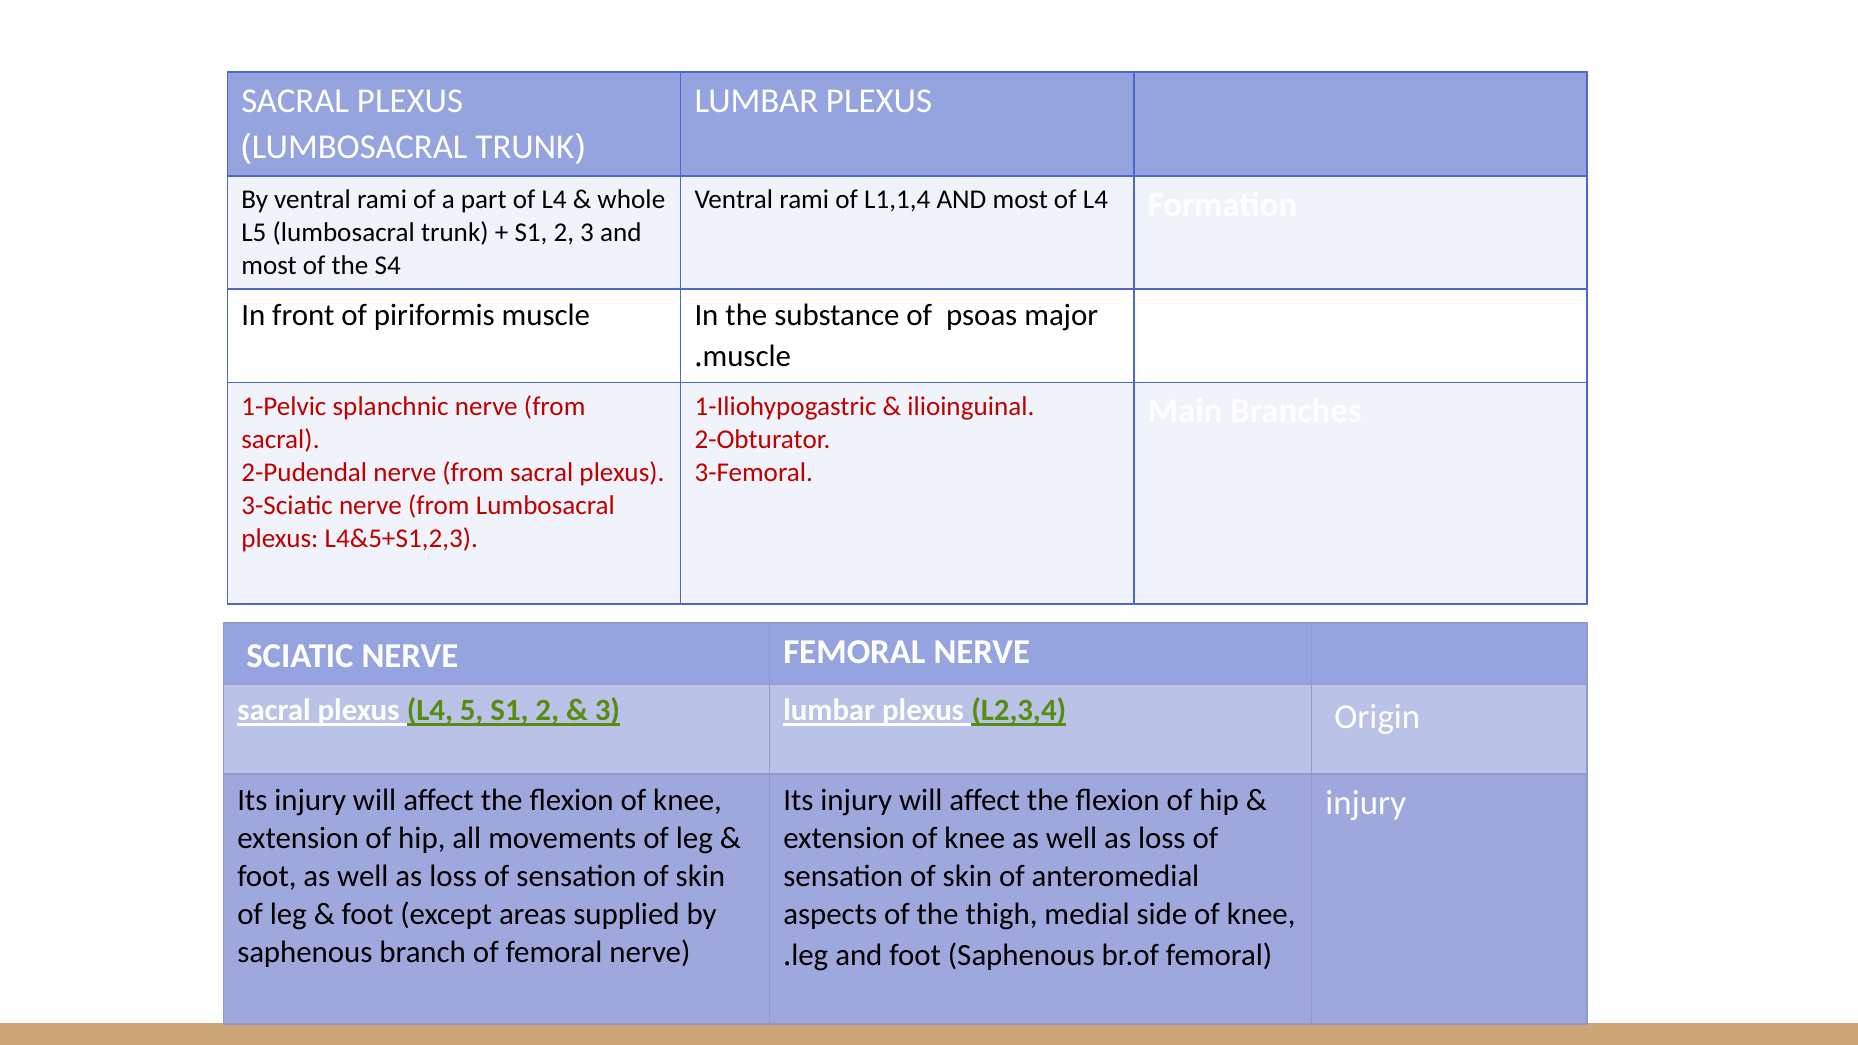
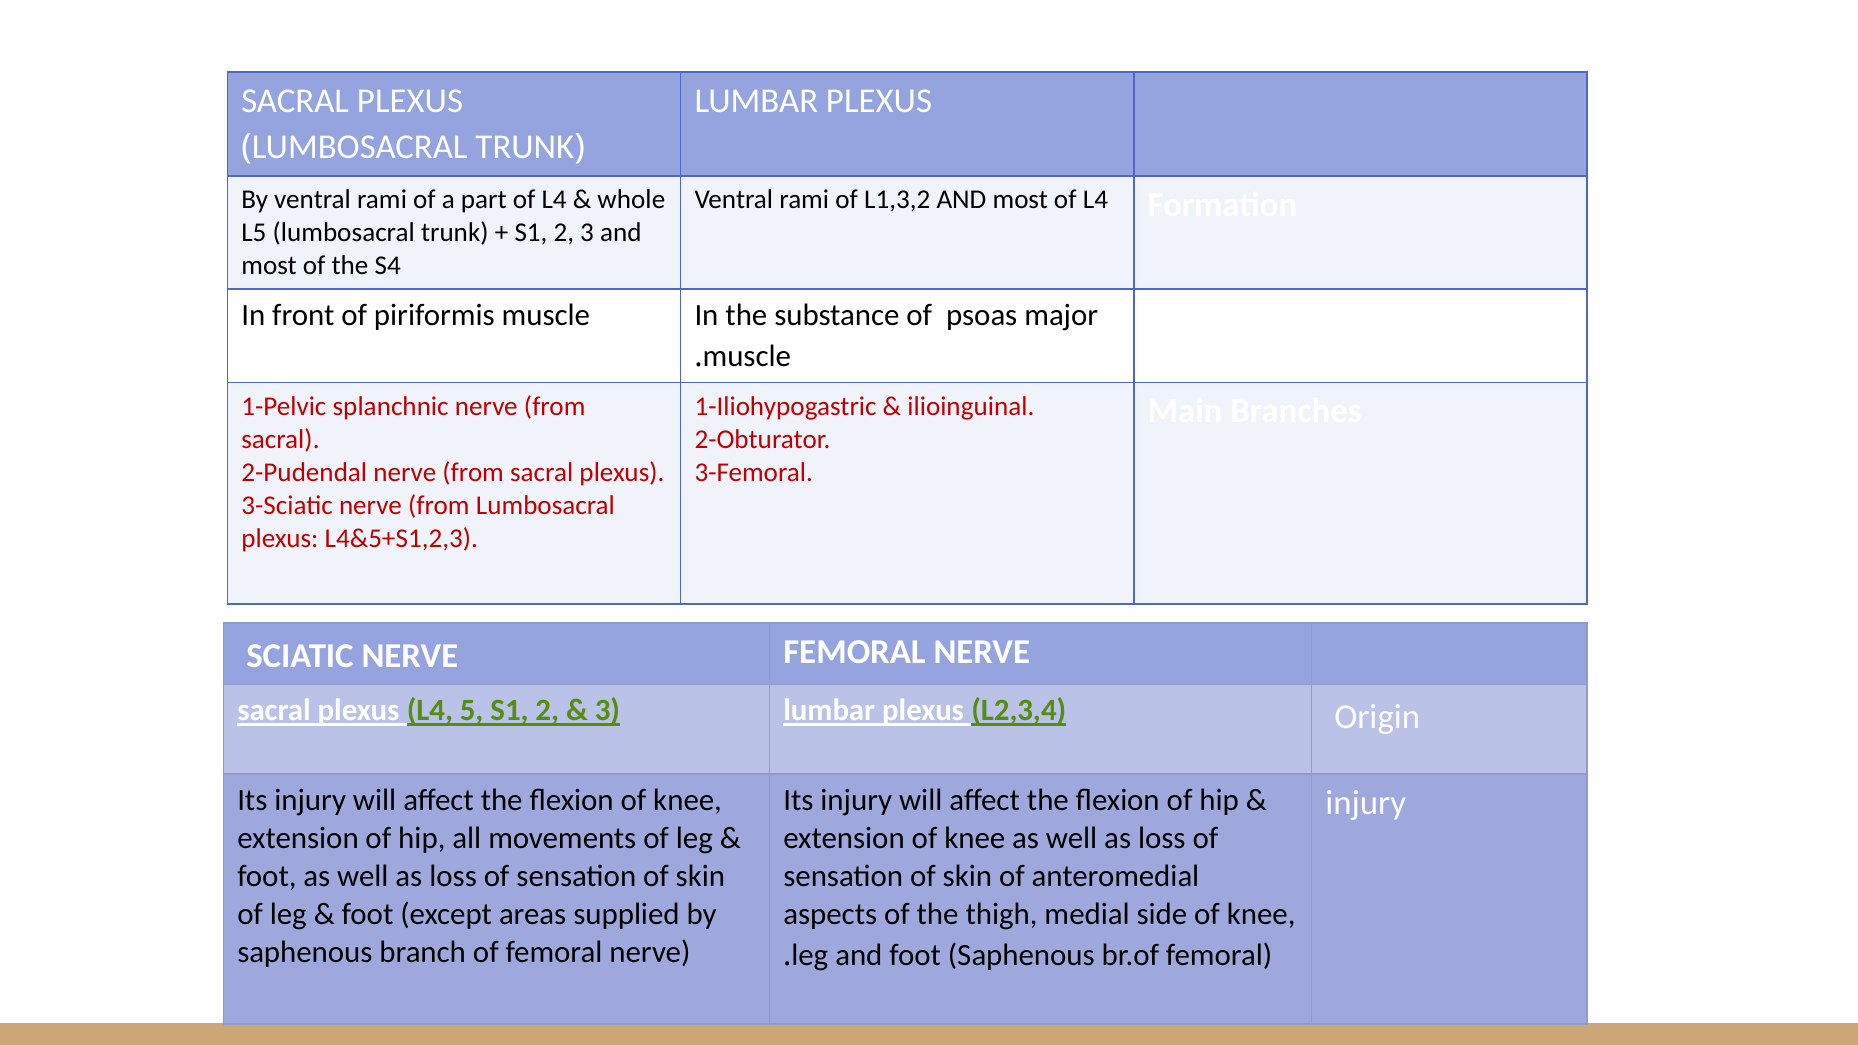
L1,1,4: L1,1,4 -> L1,3,2
